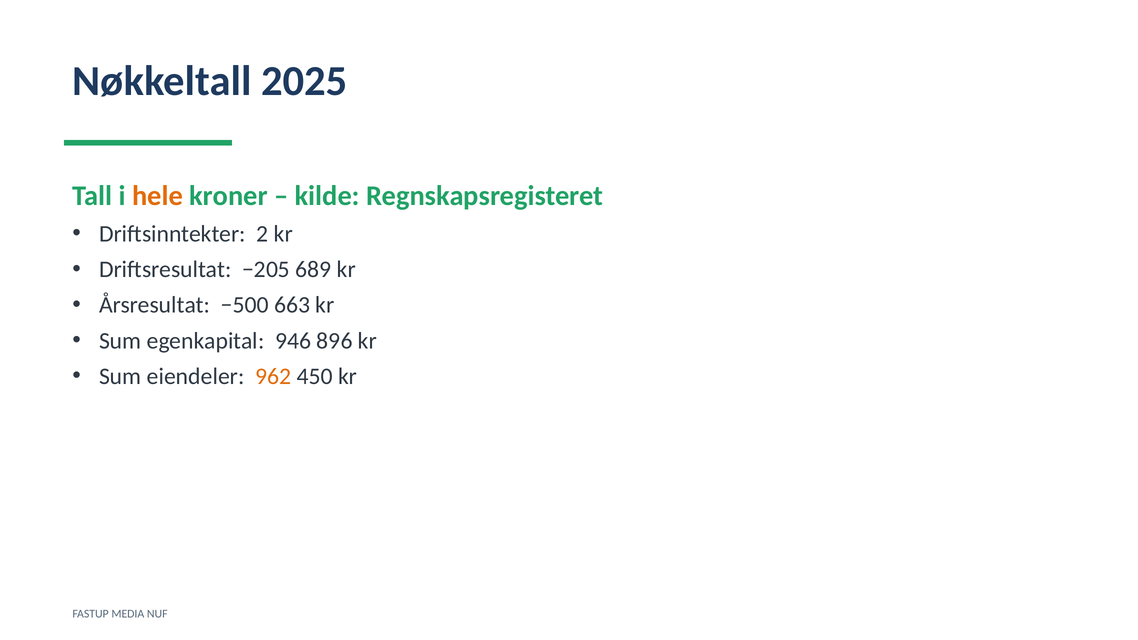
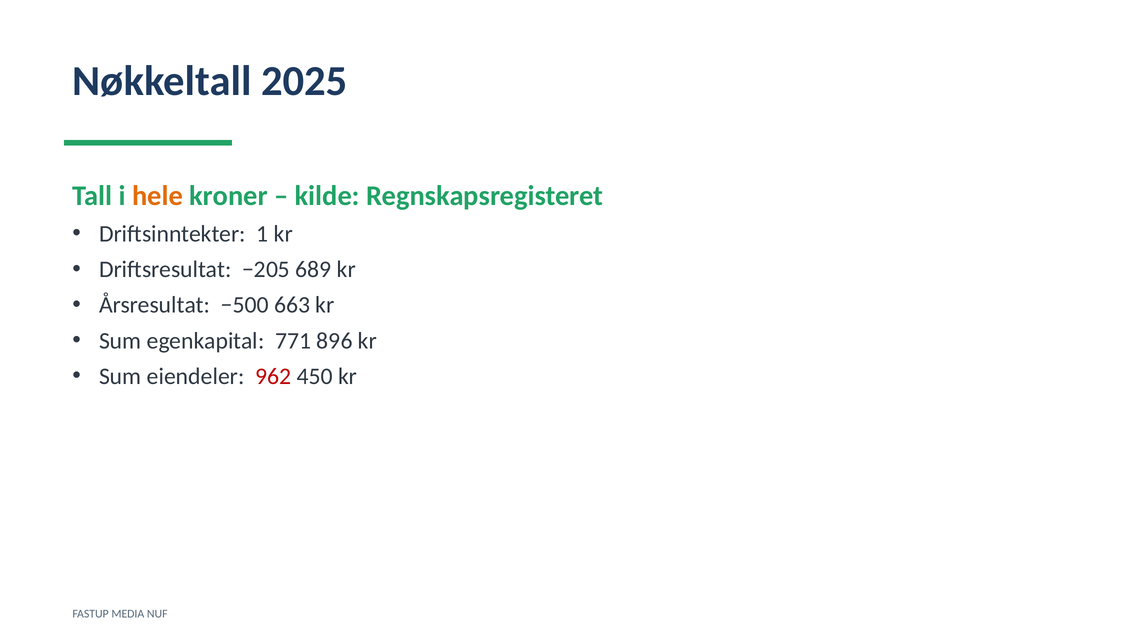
2: 2 -> 1
946: 946 -> 771
962 colour: orange -> red
